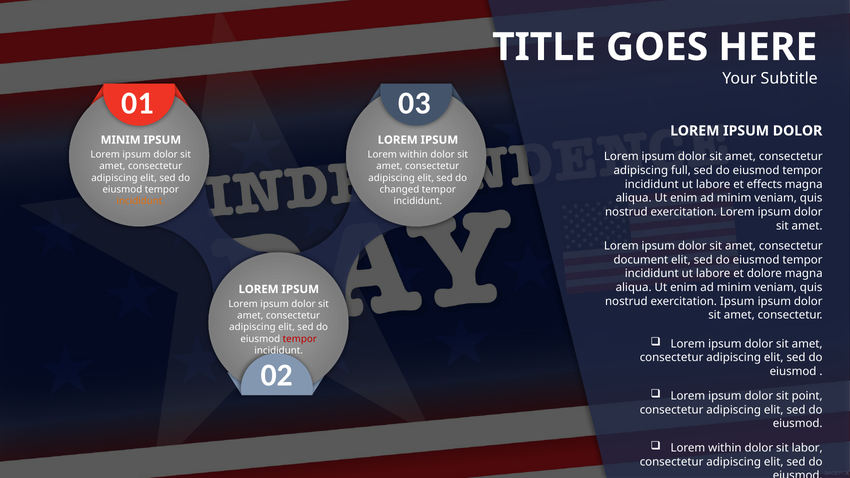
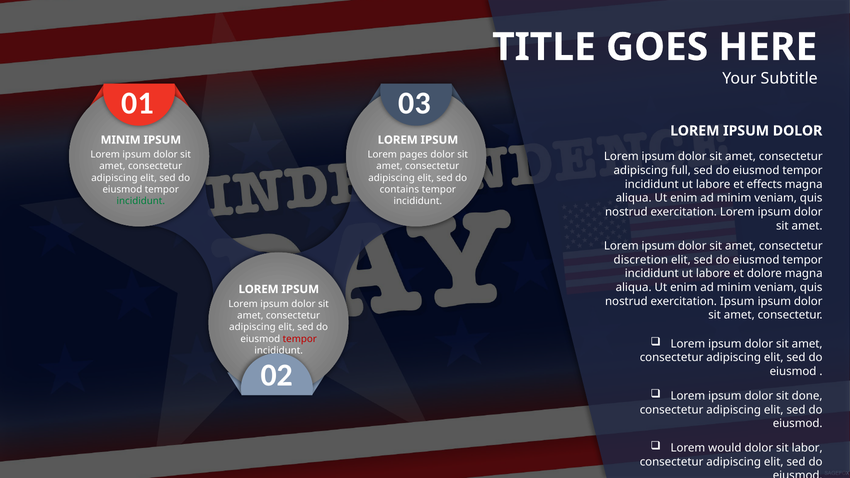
within at (414, 155): within -> pages
changed: changed -> contains
incididunt at (141, 201) colour: orange -> green
document: document -> discretion
point: point -> done
within at (725, 448): within -> would
